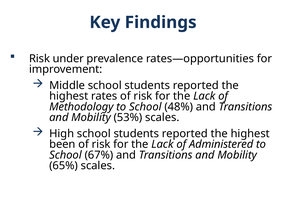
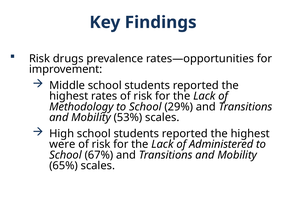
under: under -> drugs
48%: 48% -> 29%
been: been -> were
